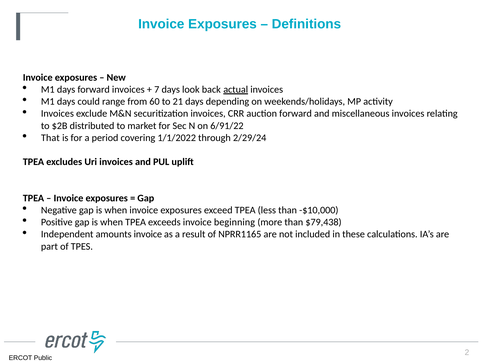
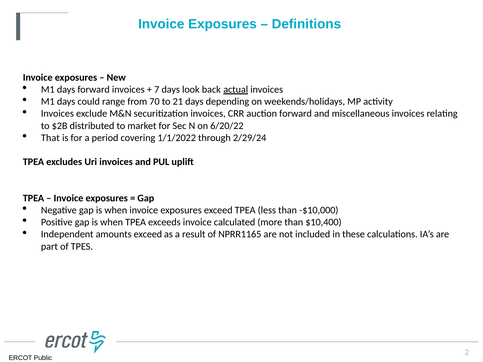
60: 60 -> 70
6/91/22: 6/91/22 -> 6/20/22
beginning: beginning -> calculated
$79,438: $79,438 -> $10,400
amounts invoice: invoice -> exceed
